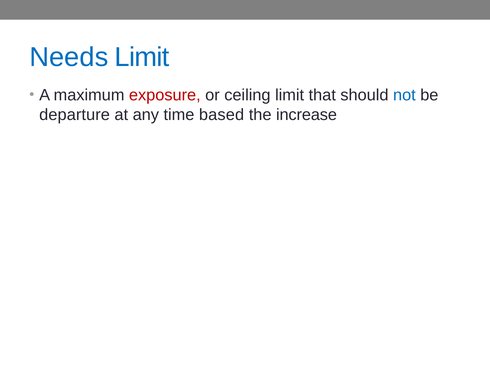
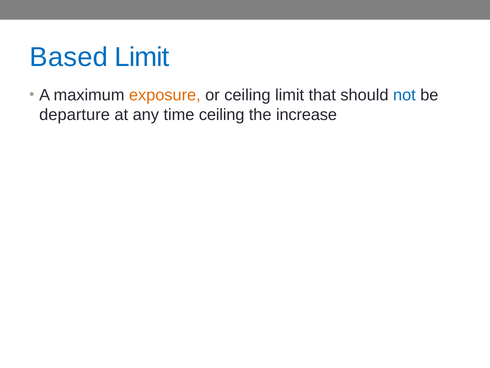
Needs: Needs -> Based
exposure colour: red -> orange
time based: based -> ceiling
